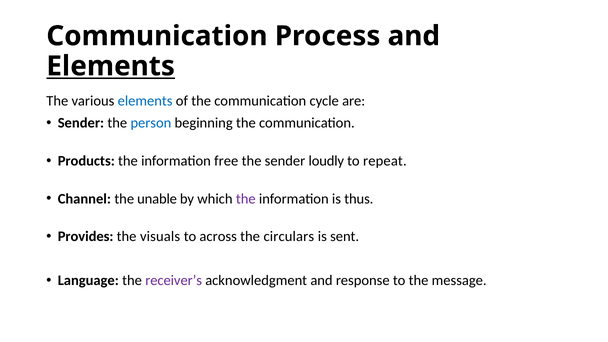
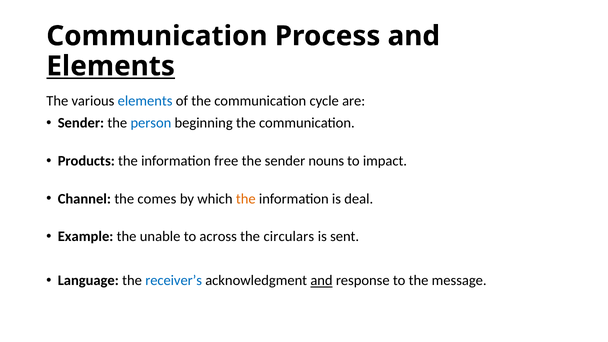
loudly: loudly -> nouns
repeat: repeat -> impact
unable: unable -> comes
the at (246, 199) colour: purple -> orange
thus: thus -> deal
Provides: Provides -> Example
visuals: visuals -> unable
receiver’s colour: purple -> blue
and at (321, 281) underline: none -> present
